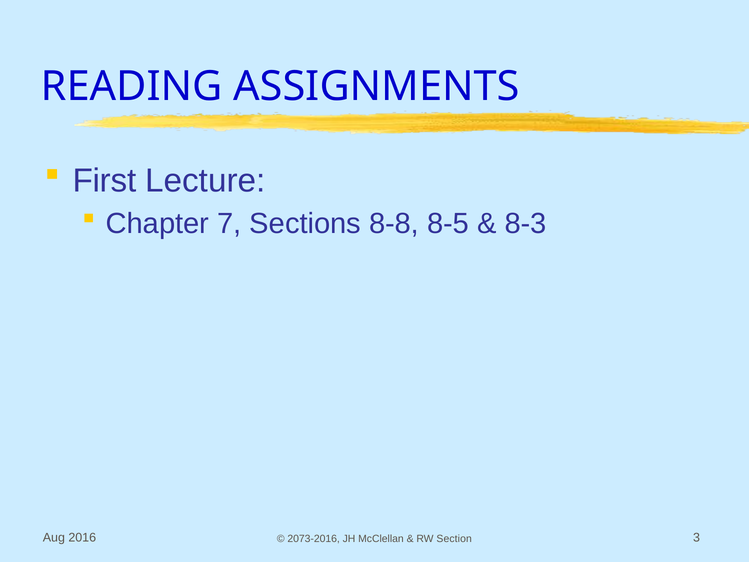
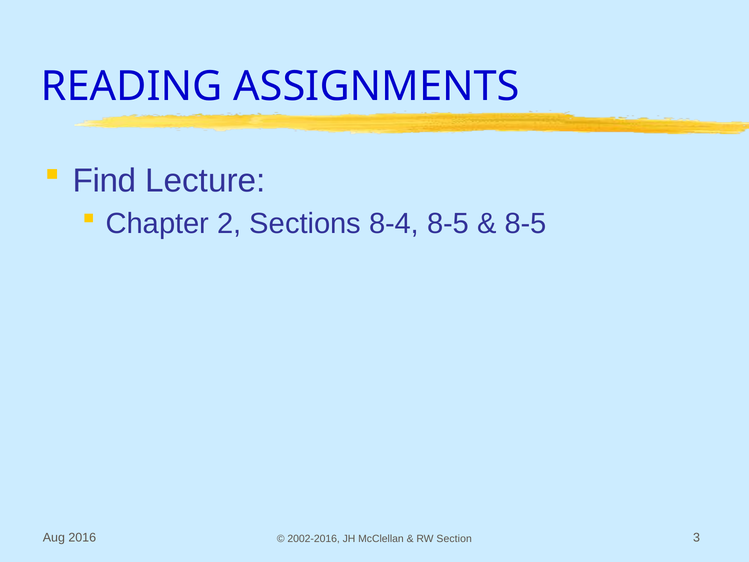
First: First -> Find
7: 7 -> 2
8-8: 8-8 -> 8-4
8-3 at (526, 224): 8-3 -> 8-5
2073-2016: 2073-2016 -> 2002-2016
